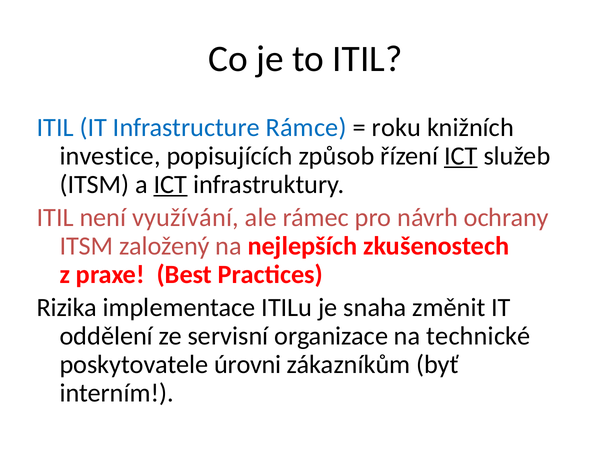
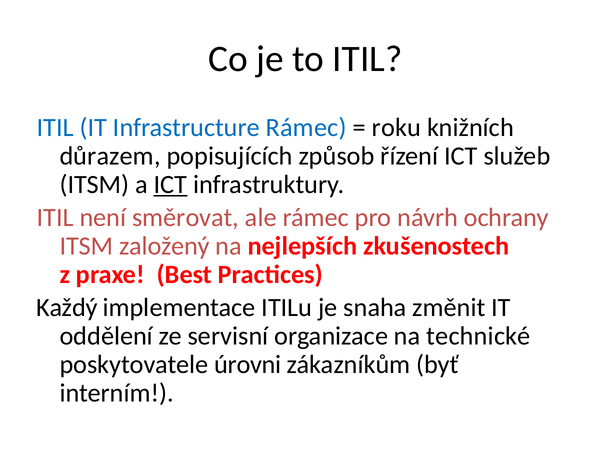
Infrastructure Rámce: Rámce -> Rámec
investice: investice -> důrazem
ICT at (461, 156) underline: present -> none
využívání: využívání -> směrovat
Rizika: Rizika -> Každý
